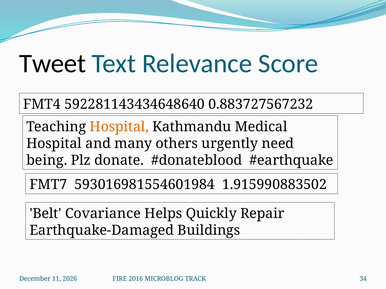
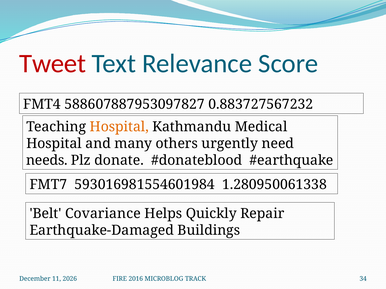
Tweet colour: black -> red
592281143434648640: 592281143434648640 -> 588607887953097827
being: being -> needs
1.915990883502: 1.915990883502 -> 1.280950061338
